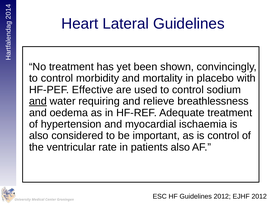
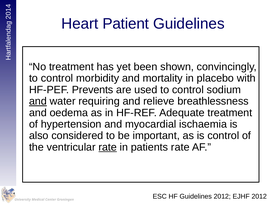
Lateral: Lateral -> Patient
Effective: Effective -> Prevents
rate at (108, 147) underline: none -> present
patients also: also -> rate
